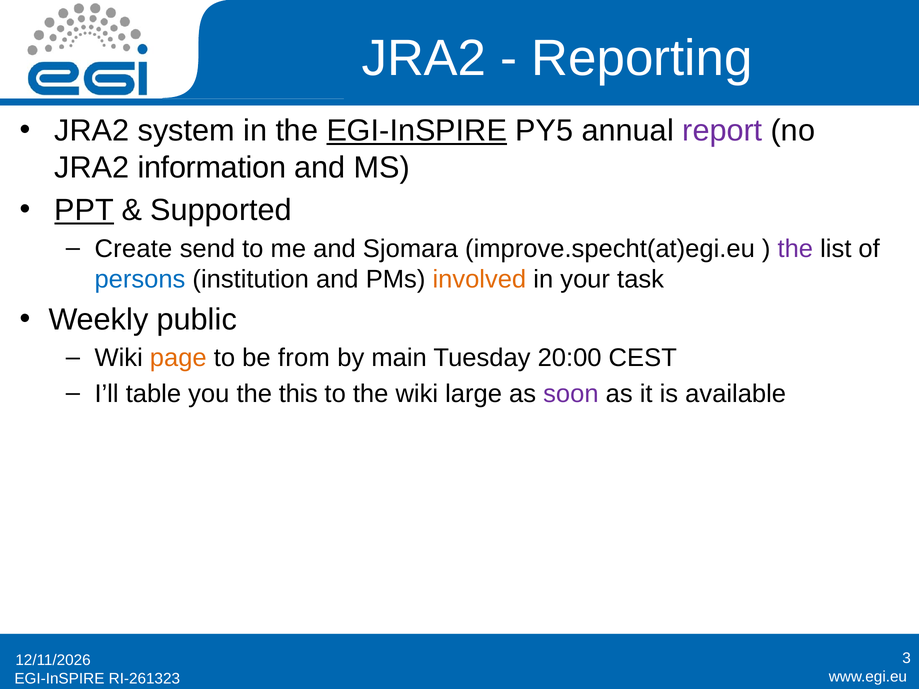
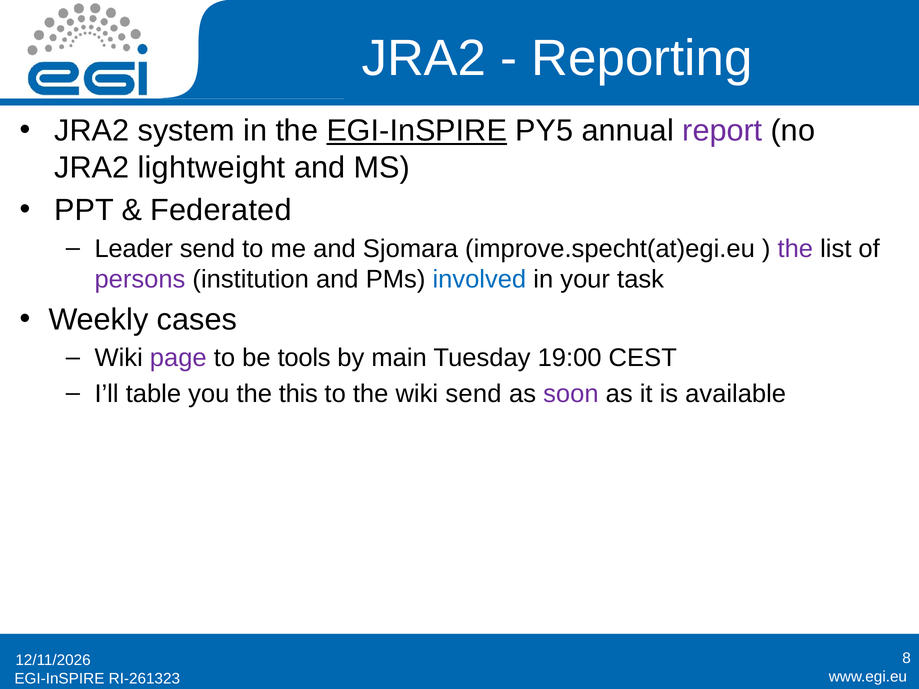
information: information -> lightweight
PPT underline: present -> none
Supported: Supported -> Federated
Create: Create -> Leader
persons colour: blue -> purple
involved colour: orange -> blue
public: public -> cases
page colour: orange -> purple
from: from -> tools
20:00: 20:00 -> 19:00
wiki large: large -> send
3: 3 -> 8
